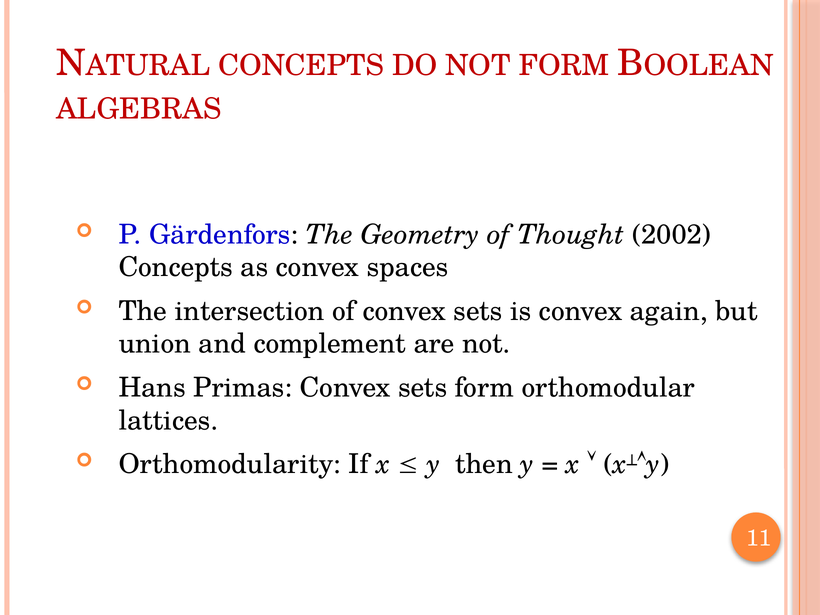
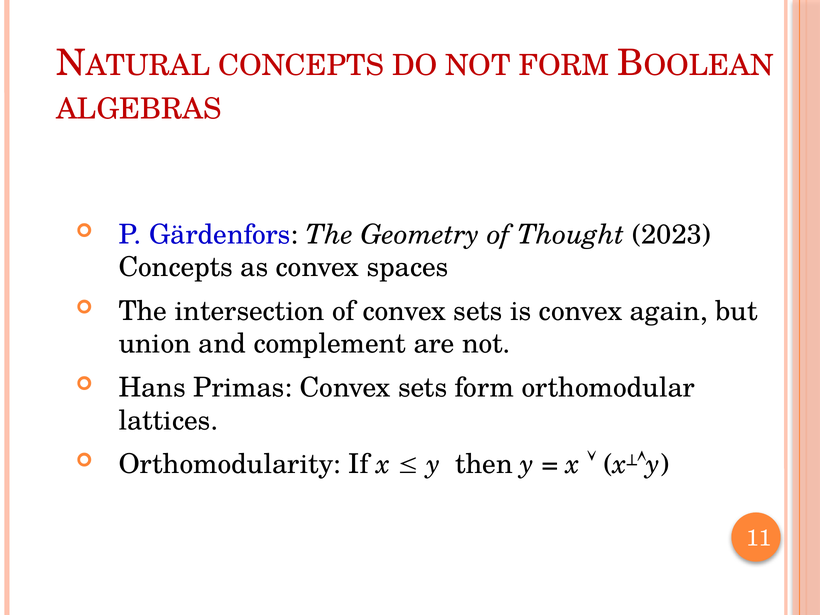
2002: 2002 -> 2023
